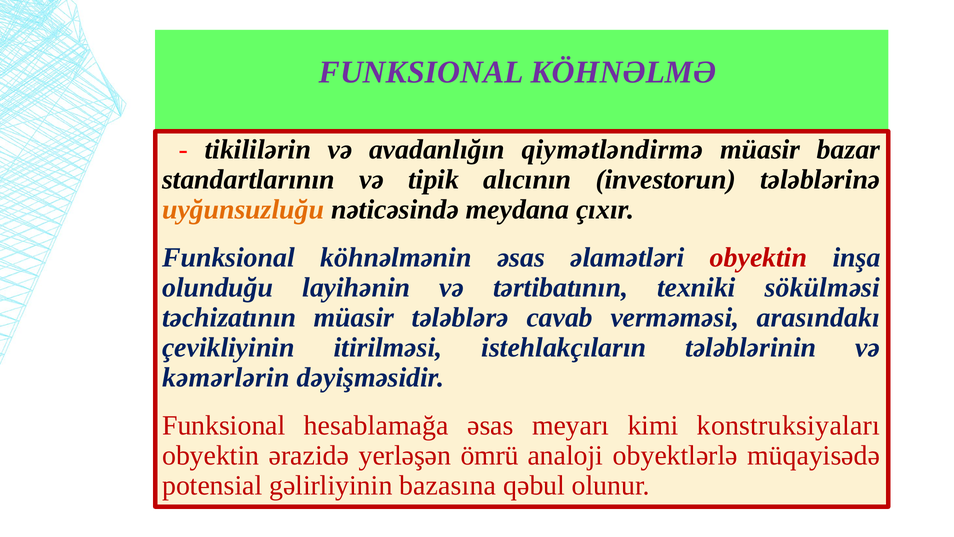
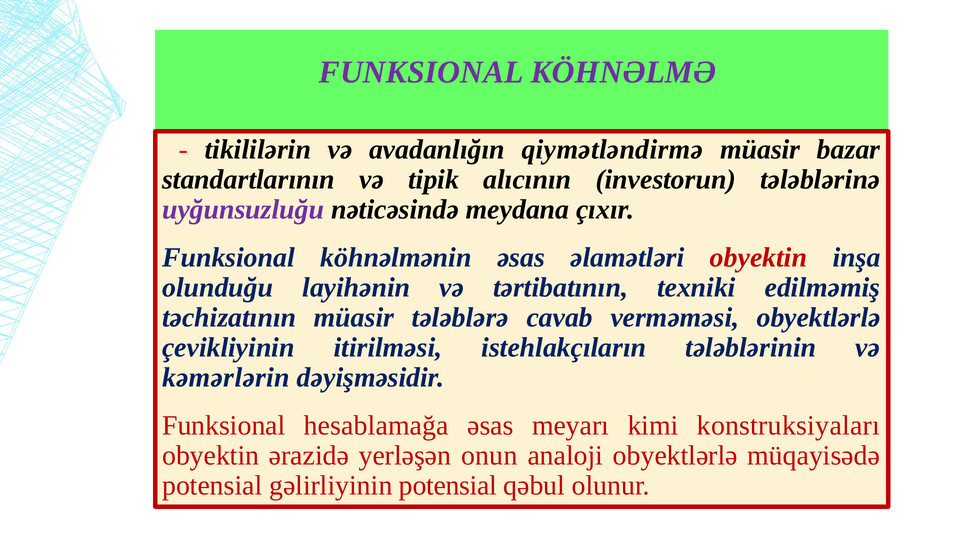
uyğunsuzluğu colour: orange -> purple
sökülməsi: sökülməsi -> edilməmiş
verməməsi arasındakı: arasındakı -> obyektlərlə
ömrü: ömrü -> onun
gəlirliyinin bazasına: bazasına -> potensial
